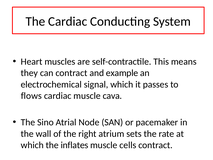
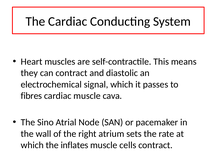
example: example -> diastolic
flows: flows -> fibres
